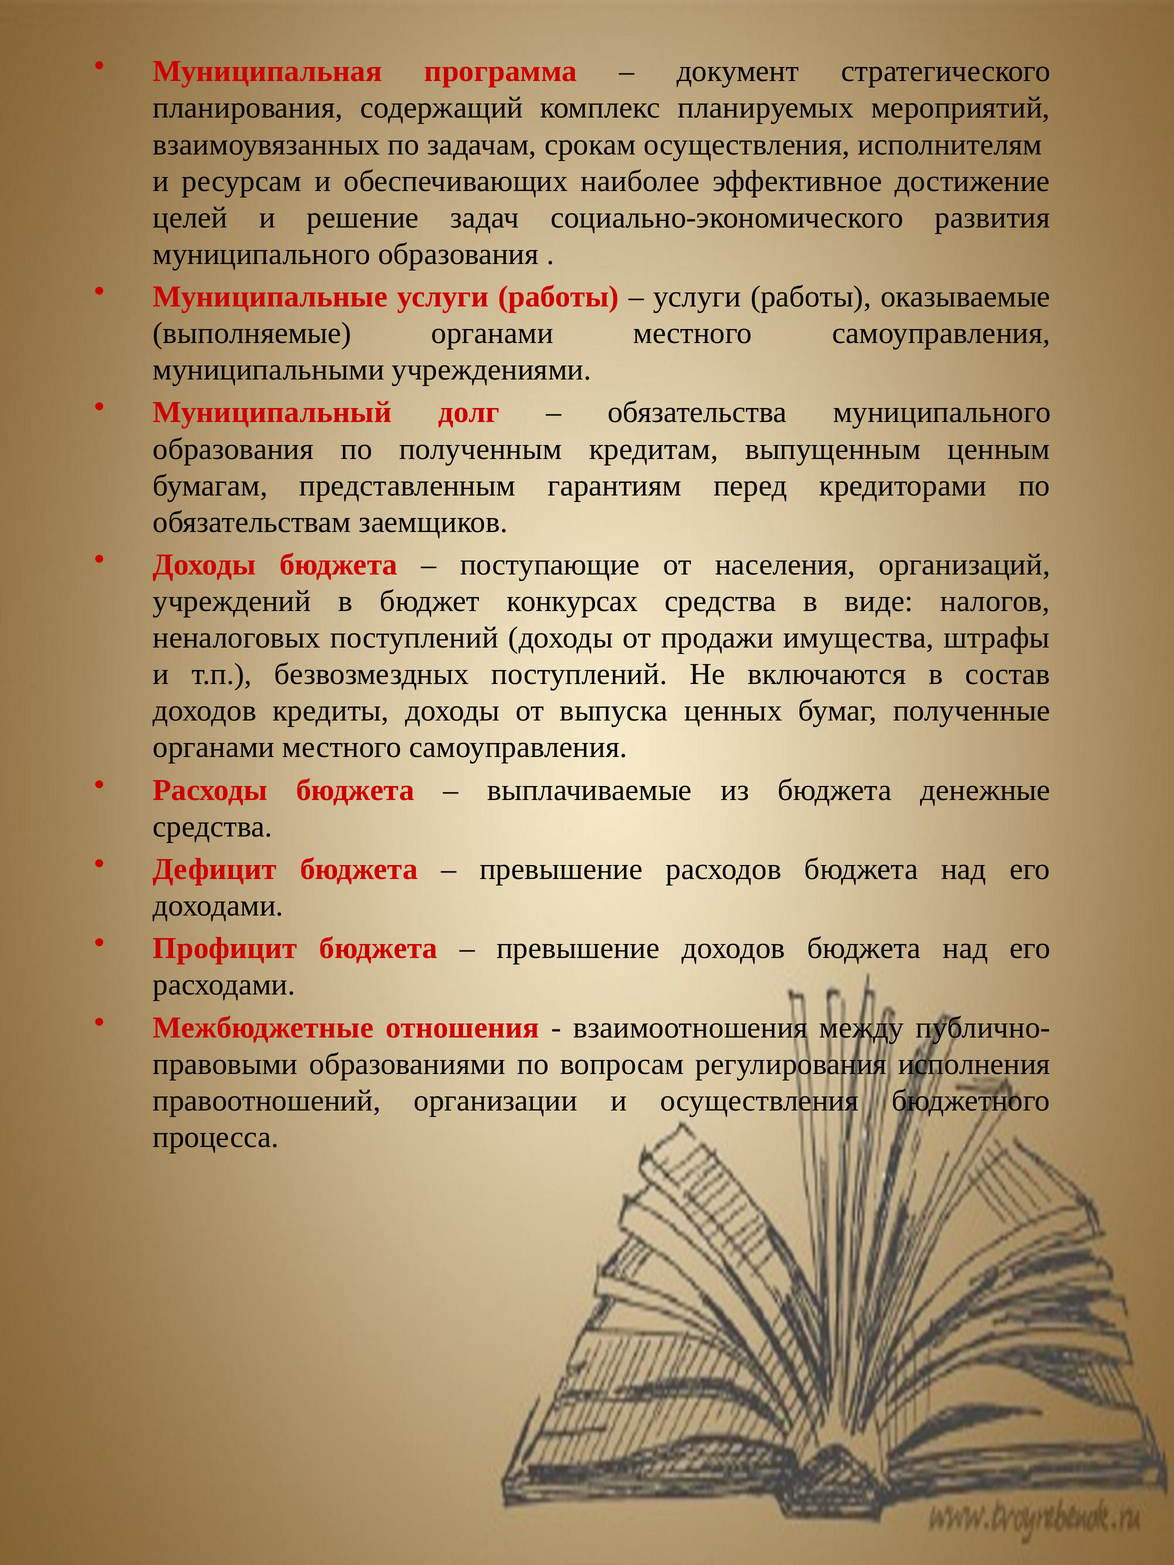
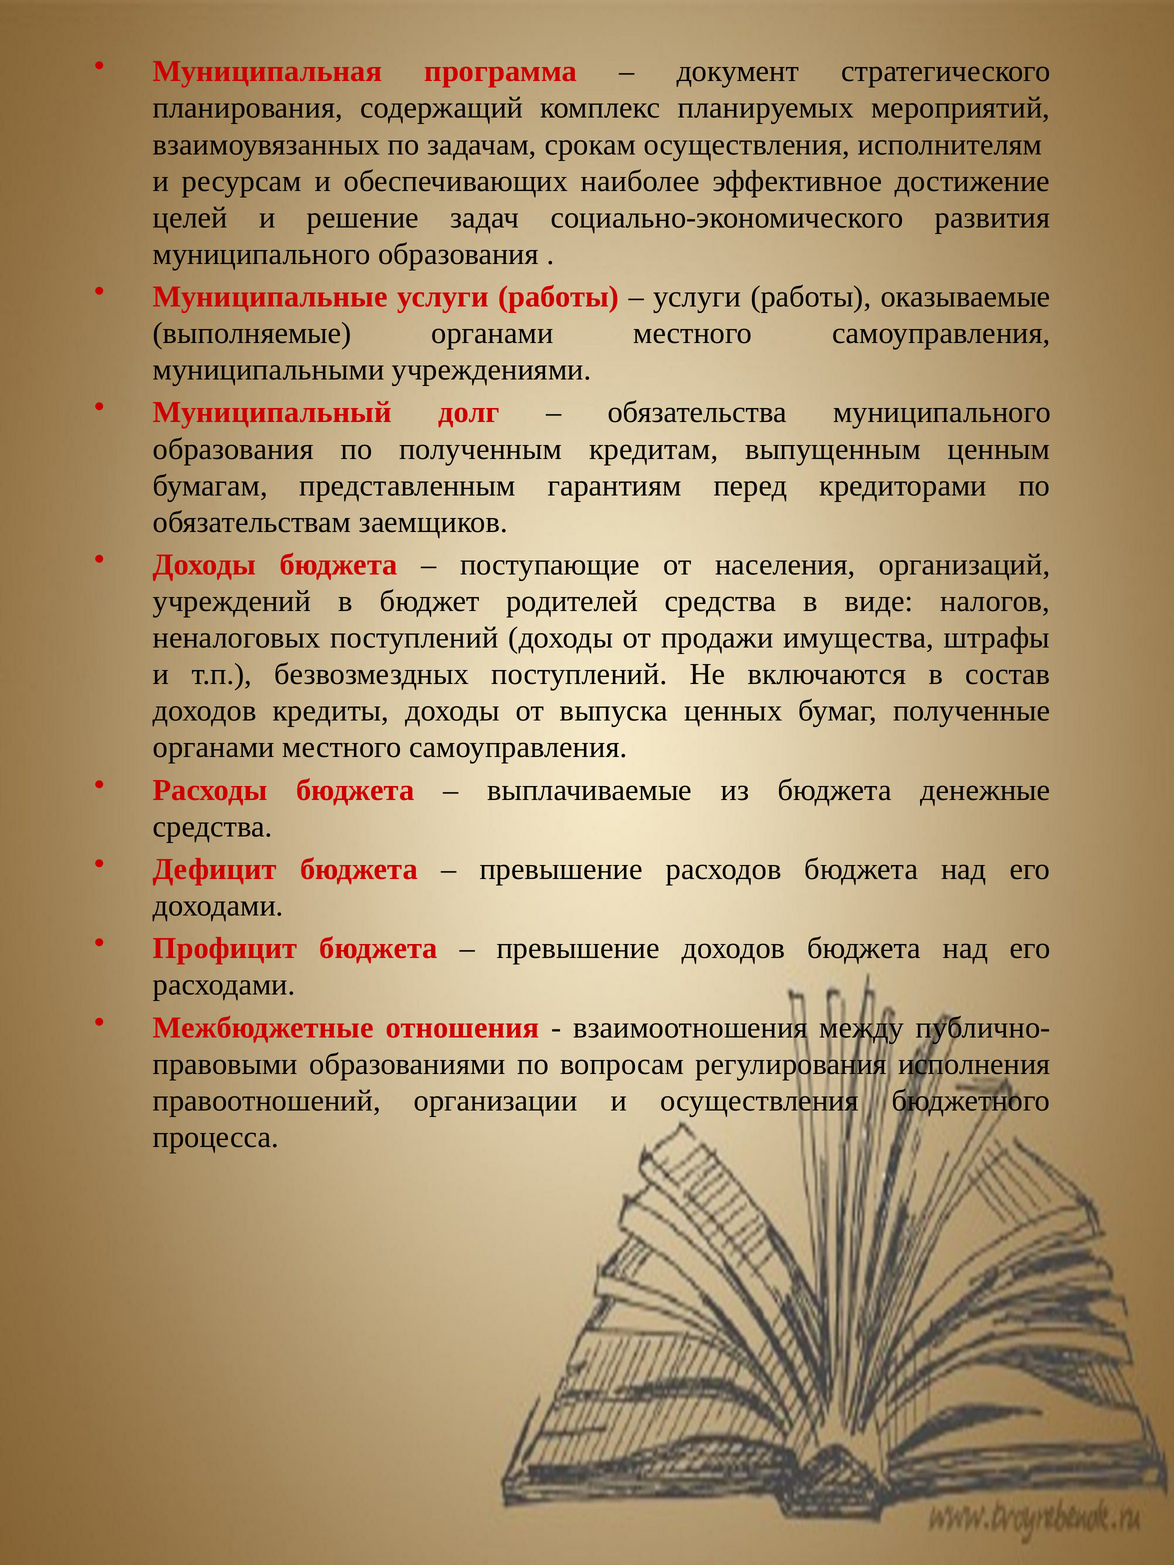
конкурсах: конкурсах -> родителей
